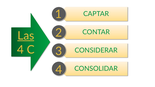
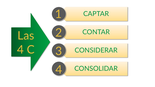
Las underline: present -> none
